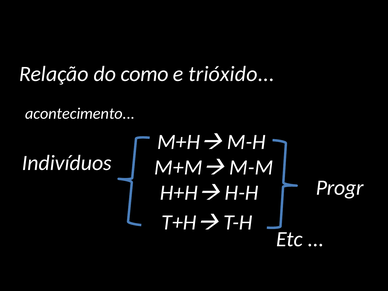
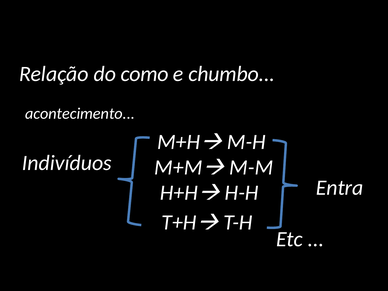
trióxido: trióxido -> chumbo
Progr: Progr -> Entra
